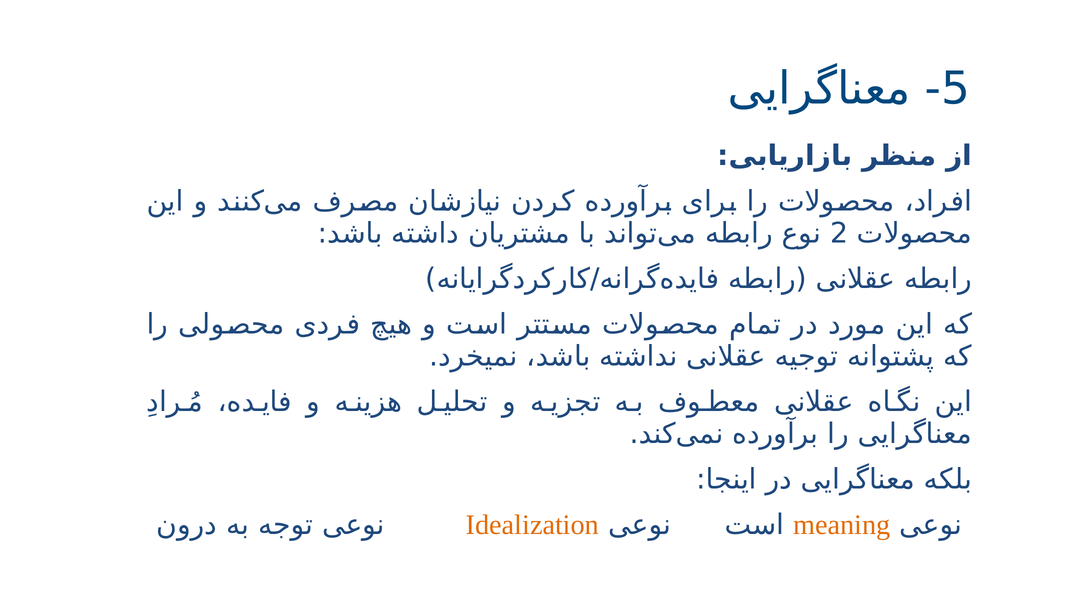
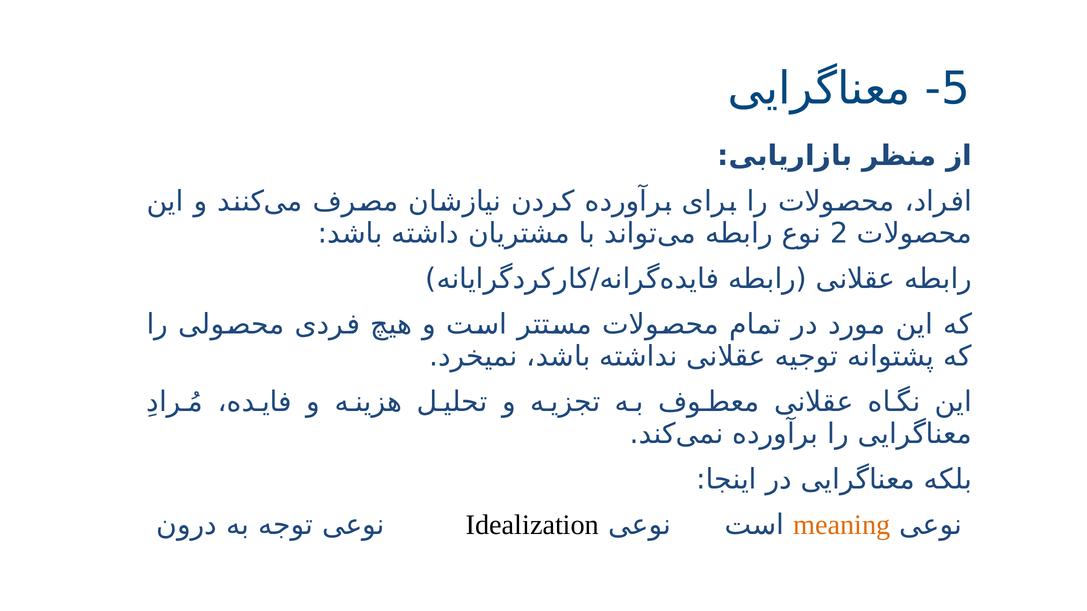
Idealization colour: orange -> black
